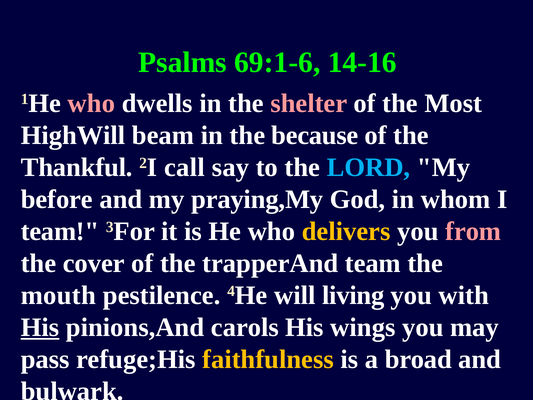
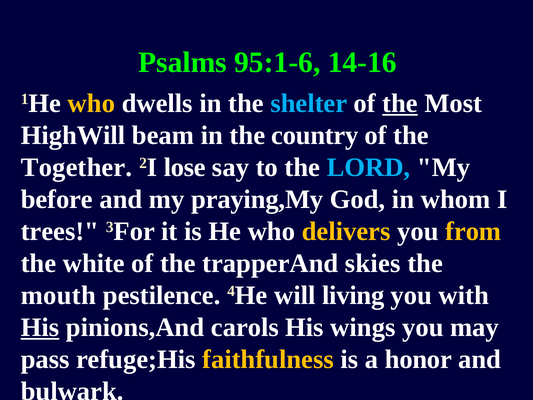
69:1-6: 69:1-6 -> 95:1-6
who at (91, 103) colour: pink -> yellow
shelter colour: pink -> light blue
the at (400, 103) underline: none -> present
because: because -> country
Thankful: Thankful -> Together
call: call -> lose
team at (60, 231): team -> trees
from colour: pink -> yellow
cover: cover -> white
trapperAnd team: team -> skies
broad: broad -> honor
